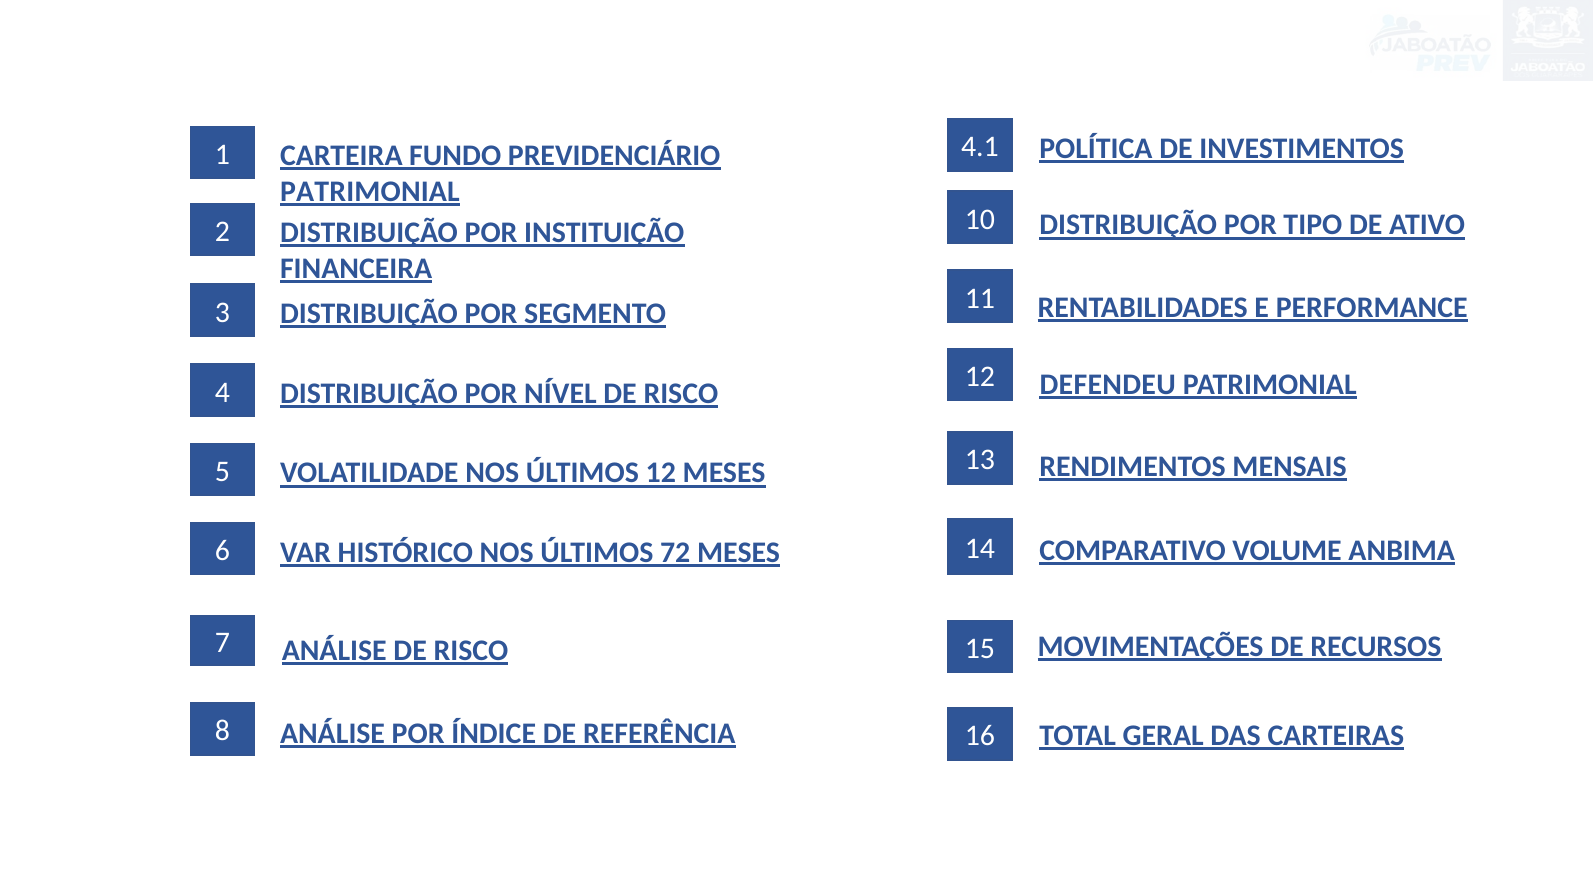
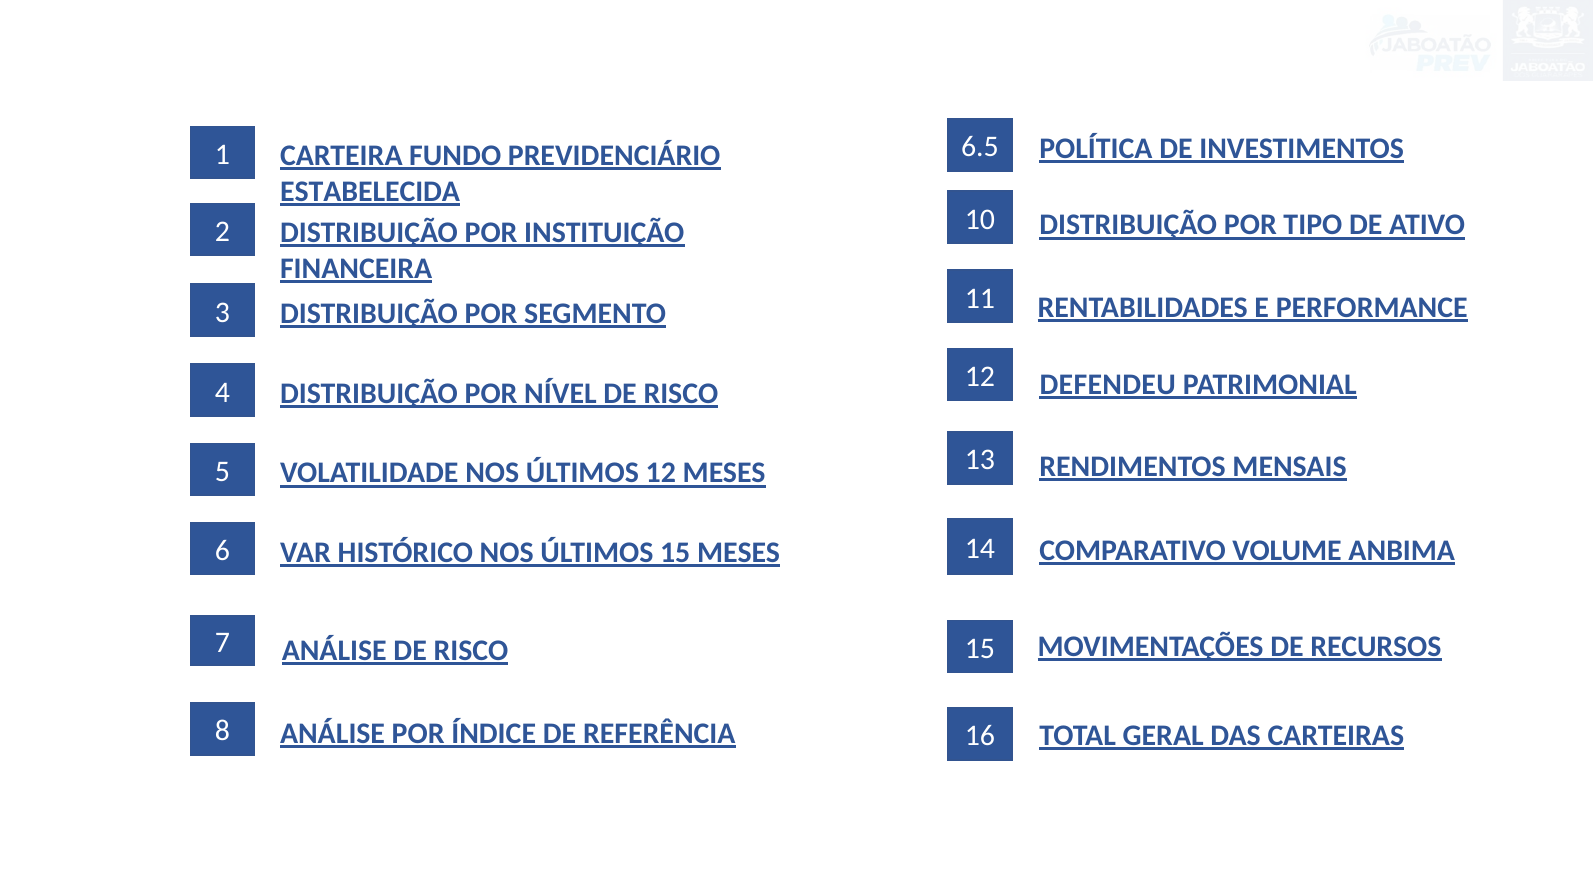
4.1: 4.1 -> 6.5
PATRIMONIAL at (370, 192): PATRIMONIAL -> ESTABELECIDA
ÚLTIMOS 72: 72 -> 15
